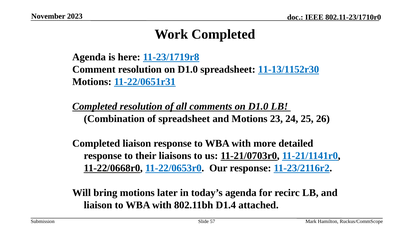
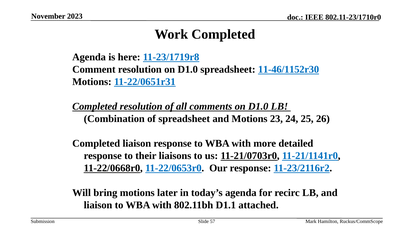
11-13/1152r30: 11-13/1152r30 -> 11-46/1152r30
D1.4: D1.4 -> D1.1
